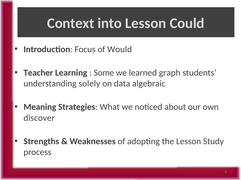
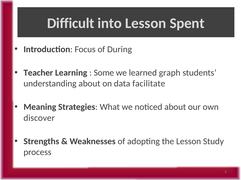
Context: Context -> Difficult
Could: Could -> Spent
Would: Would -> During
understanding solely: solely -> about
algebraic: algebraic -> facilitate
